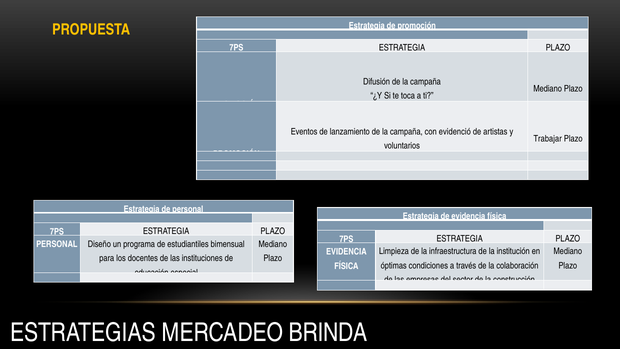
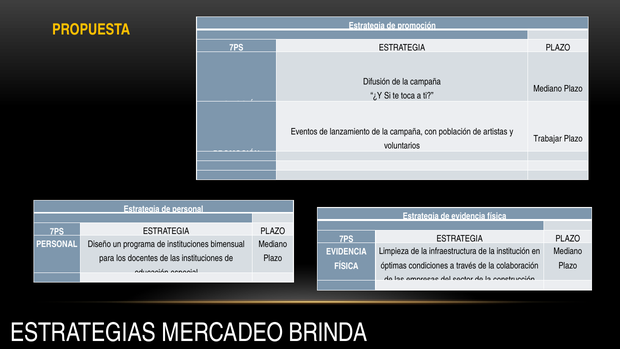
evidenció: evidenció -> población
de estudiantiles: estudiantiles -> instituciones
